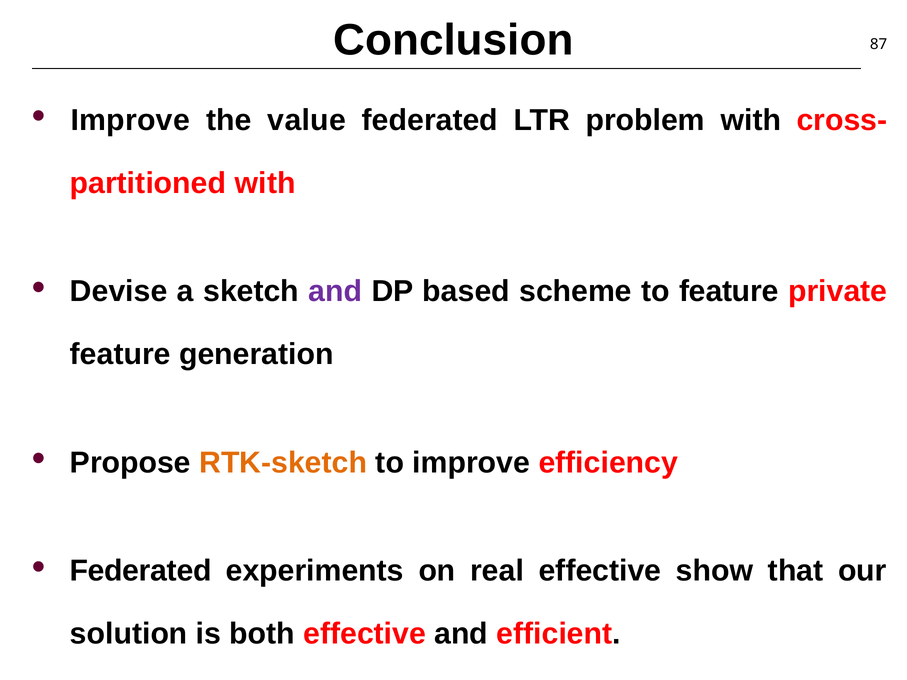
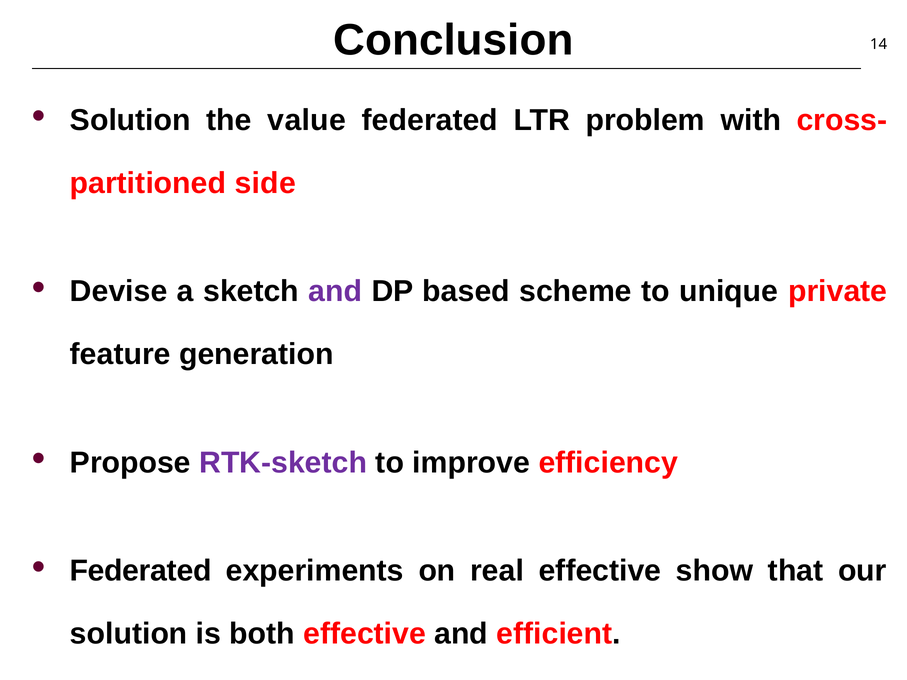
87: 87 -> 14
Improve at (130, 120): Improve -> Solution
with at (265, 183): with -> side
to feature: feature -> unique
RTK-sketch colour: orange -> purple
